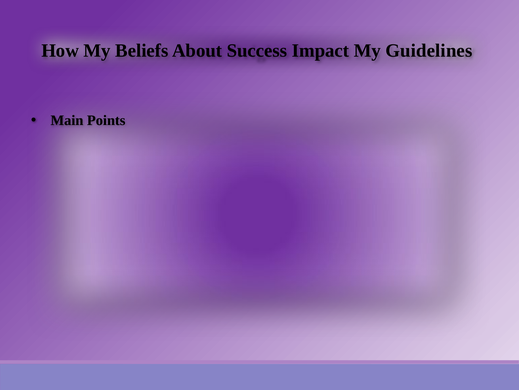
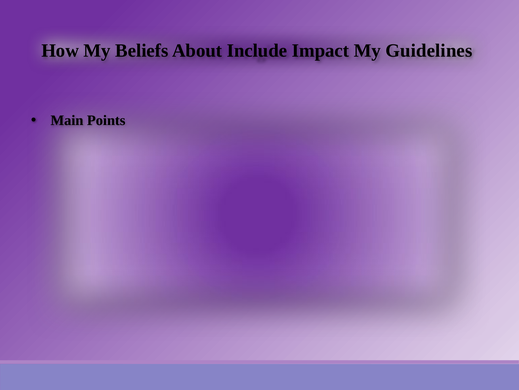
Success: Success -> Include
